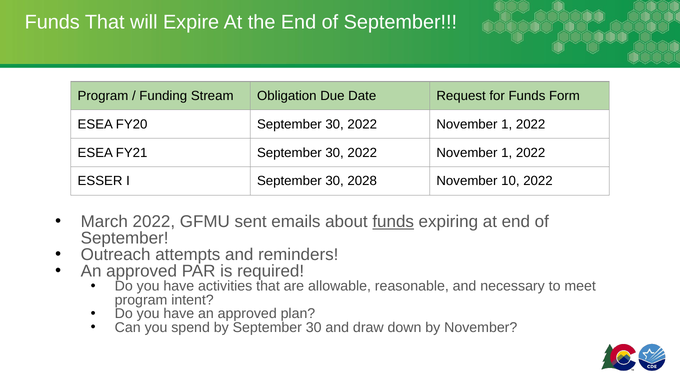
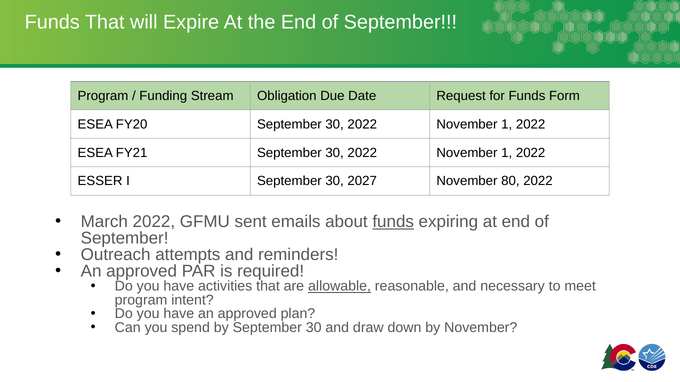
2028: 2028 -> 2027
10: 10 -> 80
allowable underline: none -> present
